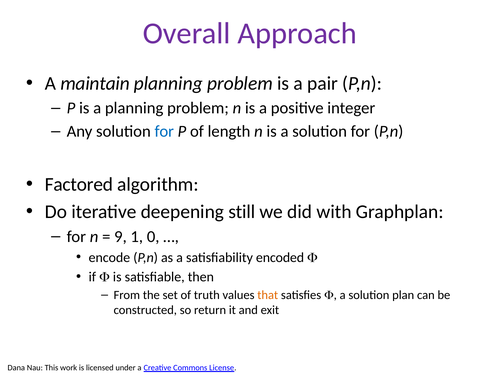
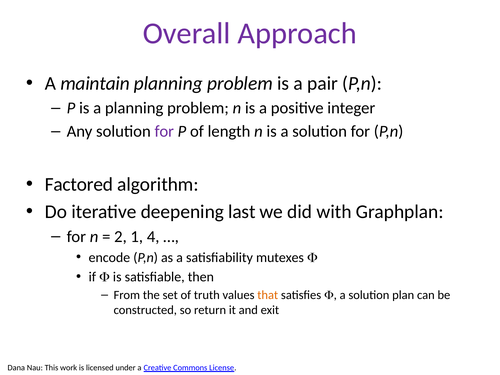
for at (164, 131) colour: blue -> purple
still: still -> last
9: 9 -> 2
0: 0 -> 4
encoded: encoded -> mutexes
